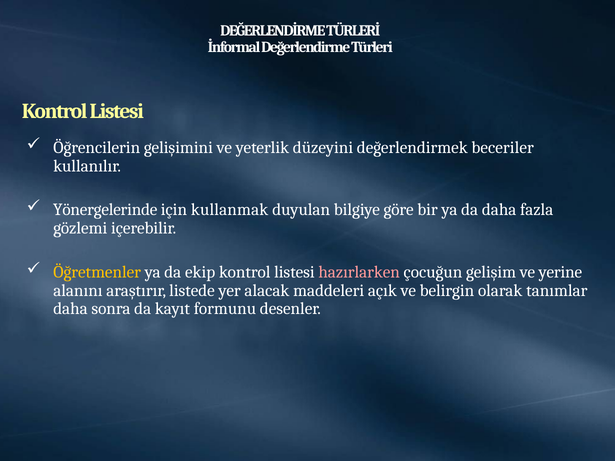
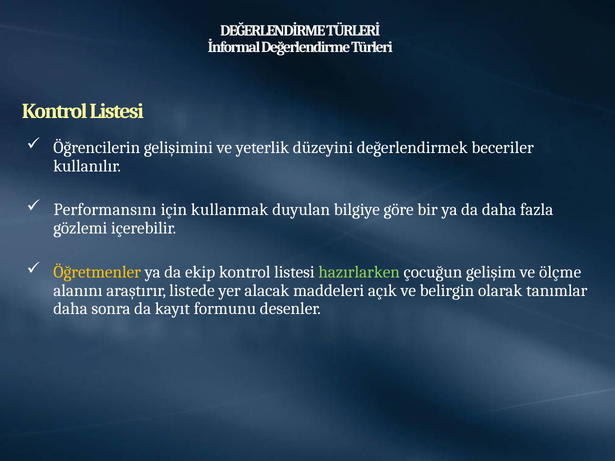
Yönergelerinde: Yönergelerinde -> Performansını
hazırlarken colour: pink -> light green
yerine: yerine -> ölçme
